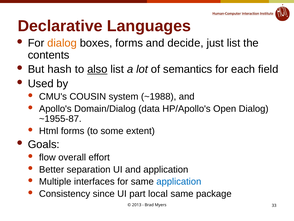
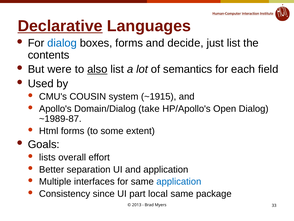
Declarative underline: none -> present
dialog at (62, 43) colour: orange -> blue
hash: hash -> were
~1988: ~1988 -> ~1915
data: data -> take
~1955-87: ~1955-87 -> ~1989-87
flow: flow -> lists
